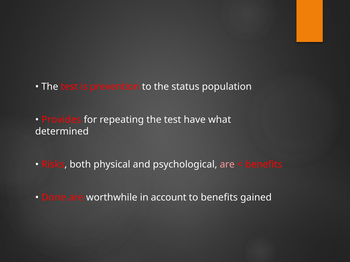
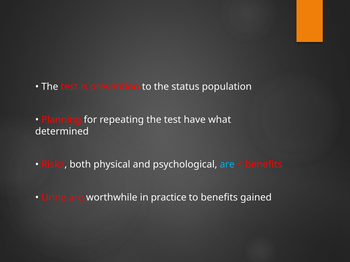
Provides: Provides -> Planning
are at (227, 165) colour: pink -> light blue
Done: Done -> Urine
account: account -> practice
